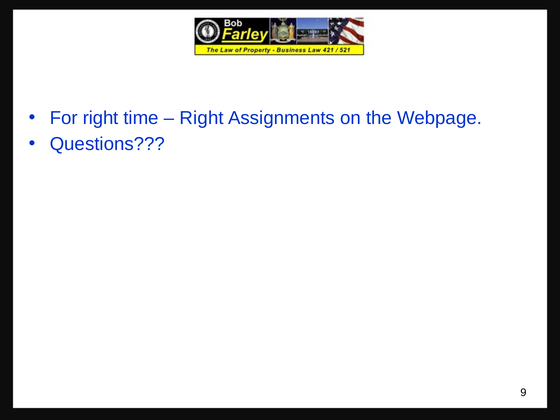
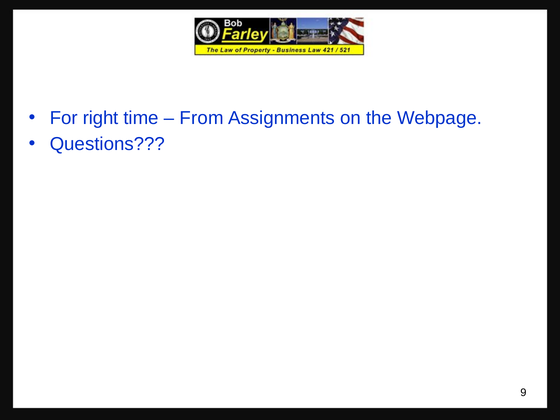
Right at (202, 118): Right -> From
